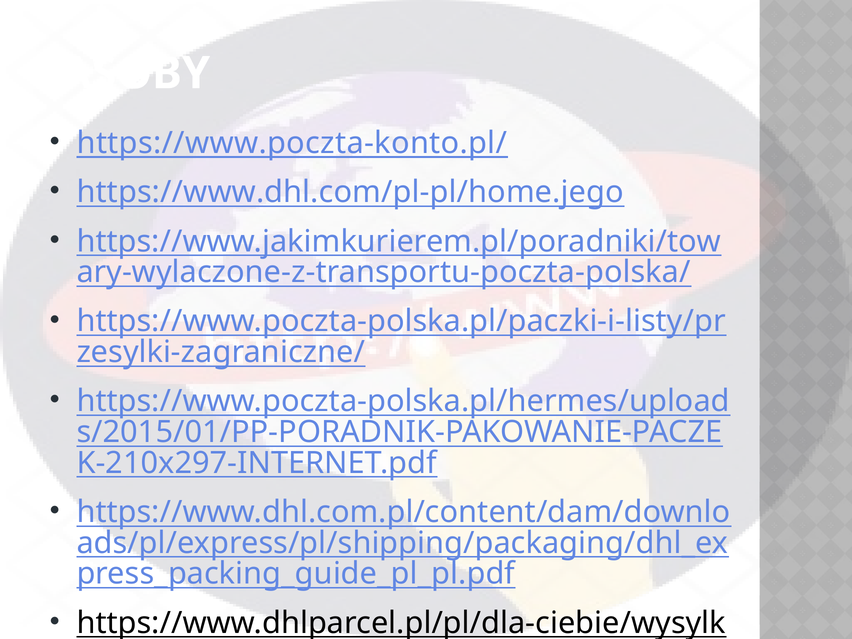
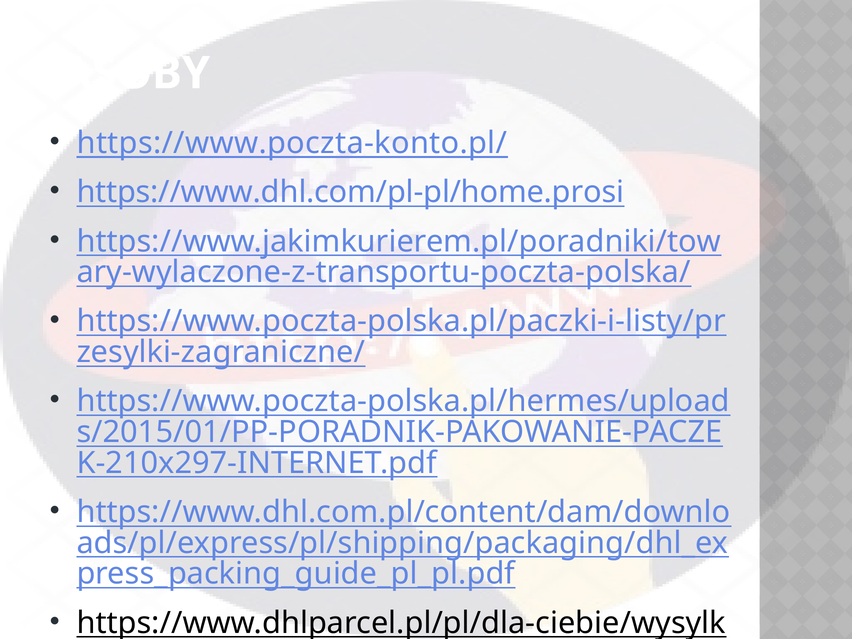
https://www.dhl.com/pl-pl/home.jego: https://www.dhl.com/pl-pl/home.jego -> https://www.dhl.com/pl-pl/home.prosi
